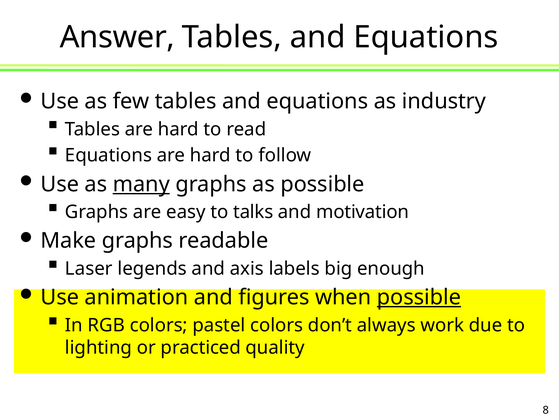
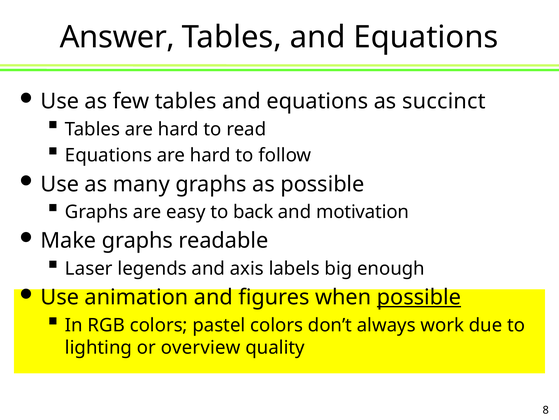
industry: industry -> succinct
many underline: present -> none
talks: talks -> back
practiced: practiced -> overview
